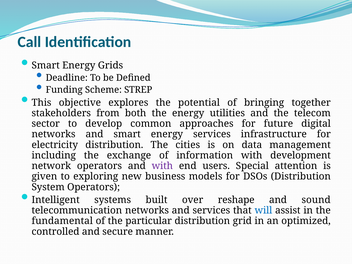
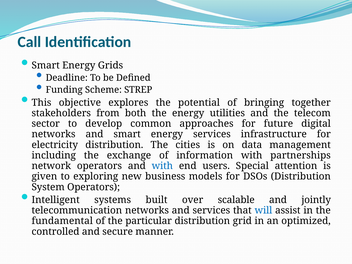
development: development -> partnerships
with at (162, 166) colour: purple -> blue
reshape: reshape -> scalable
sound: sound -> jointly
